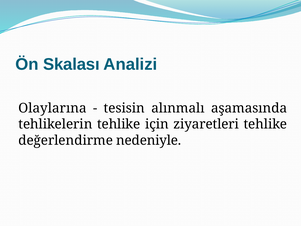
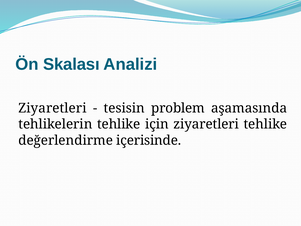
Olaylarına at (52, 108): Olaylarına -> Ziyaretleri
alınmalı: alınmalı -> problem
nedeniyle: nedeniyle -> içerisinde
